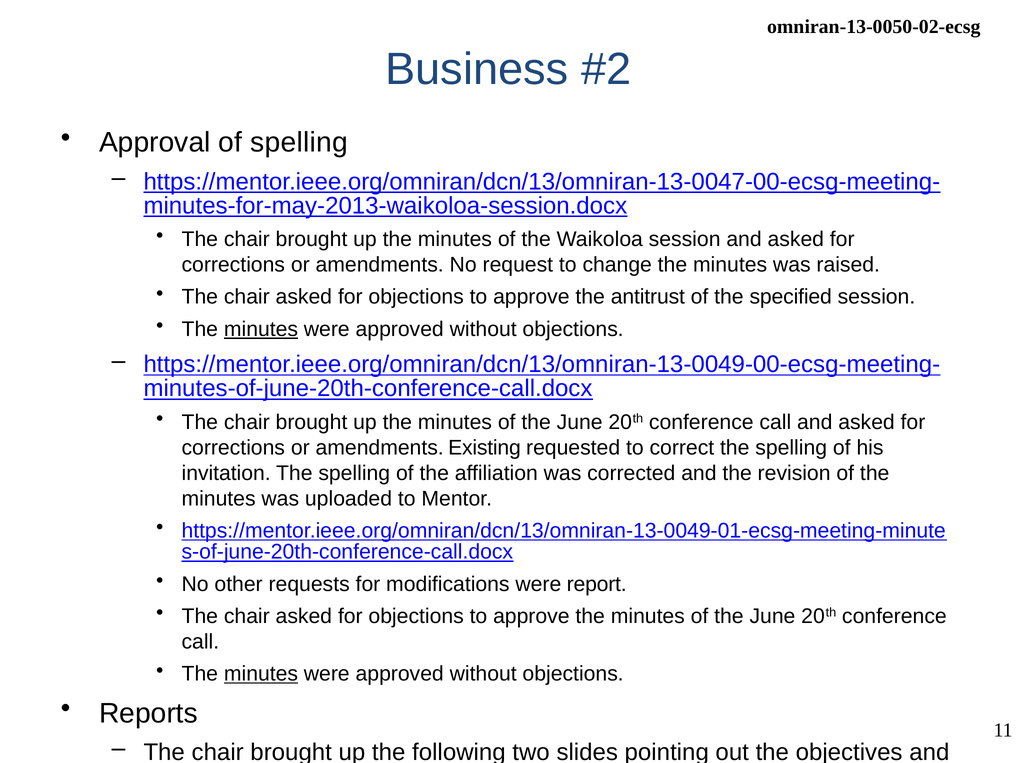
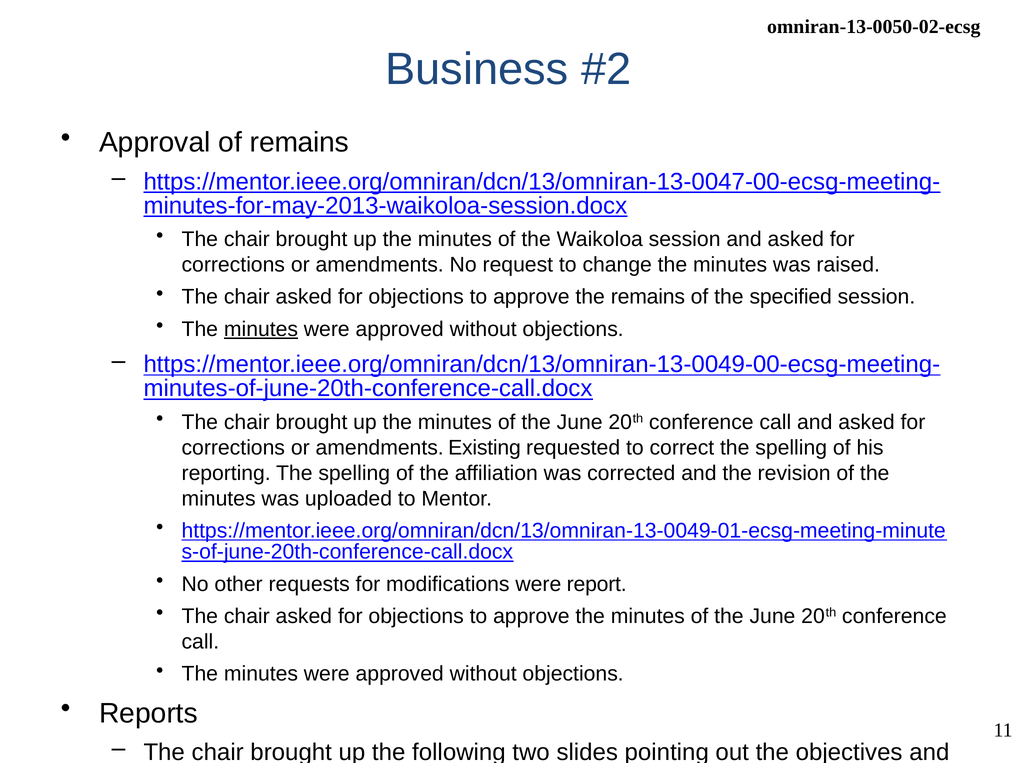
of spelling: spelling -> remains
the antitrust: antitrust -> remains
invitation: invitation -> reporting
minutes at (261, 674) underline: present -> none
